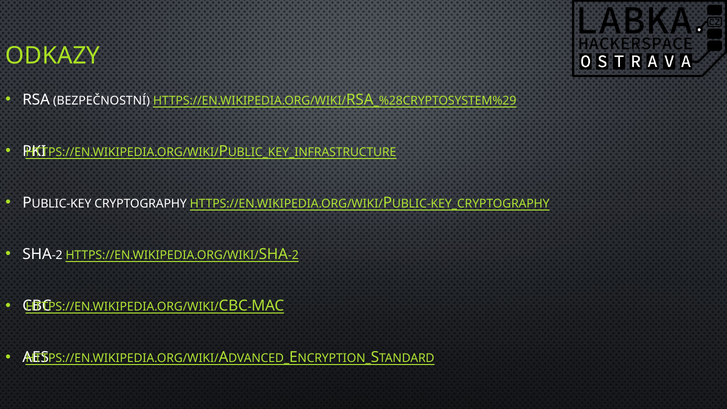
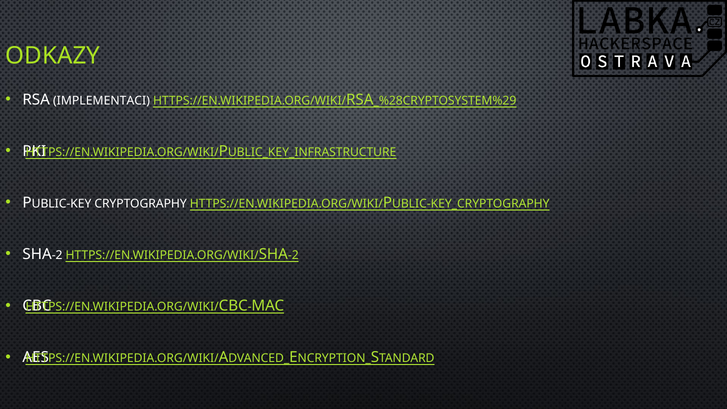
BEZPEČNOSTNÍ: BEZPEČNOSTNÍ -> IMPLEMENTACI
